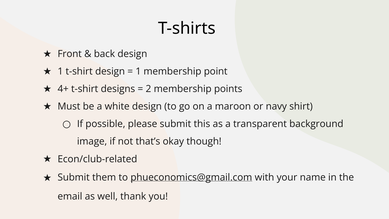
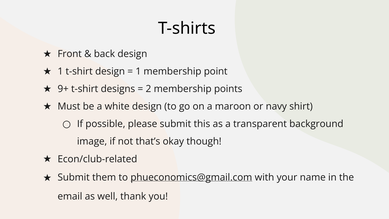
4+: 4+ -> 9+
